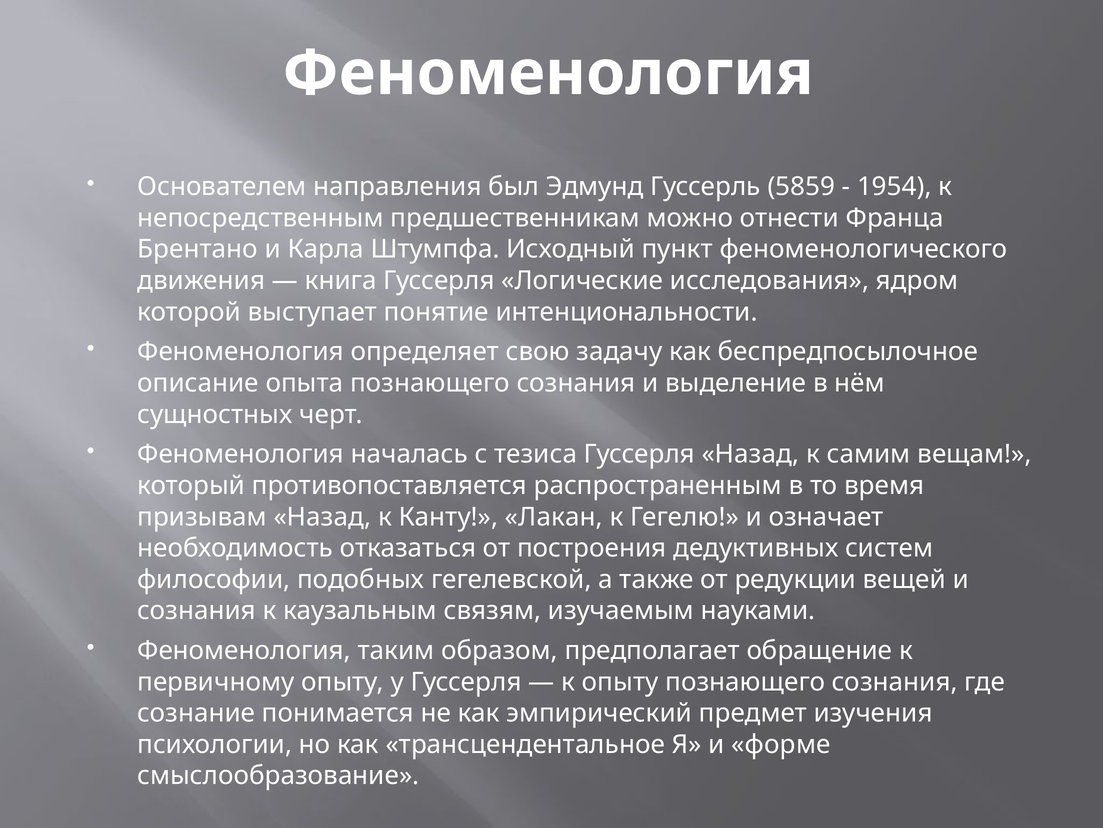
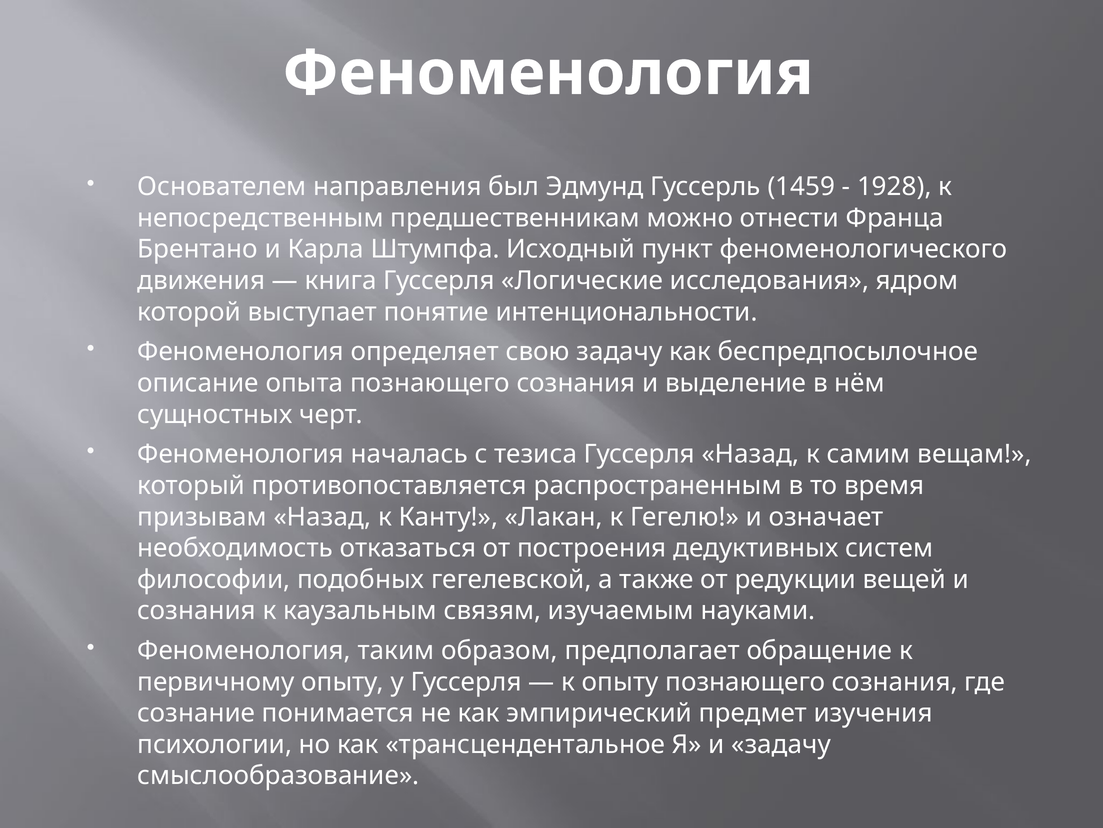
5859: 5859 -> 1459
1954: 1954 -> 1928
и форме: форме -> задачу
